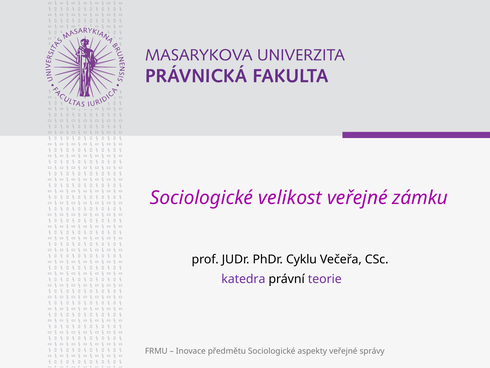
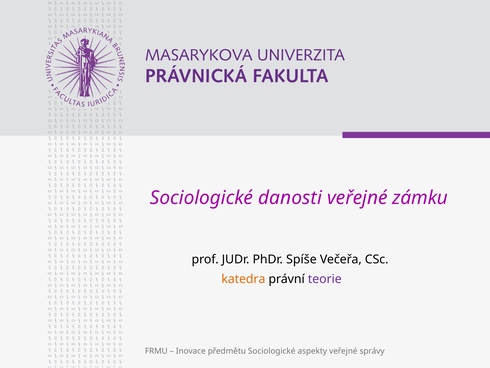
velikost: velikost -> danosti
Cyklu: Cyklu -> Spíše
katedra colour: purple -> orange
